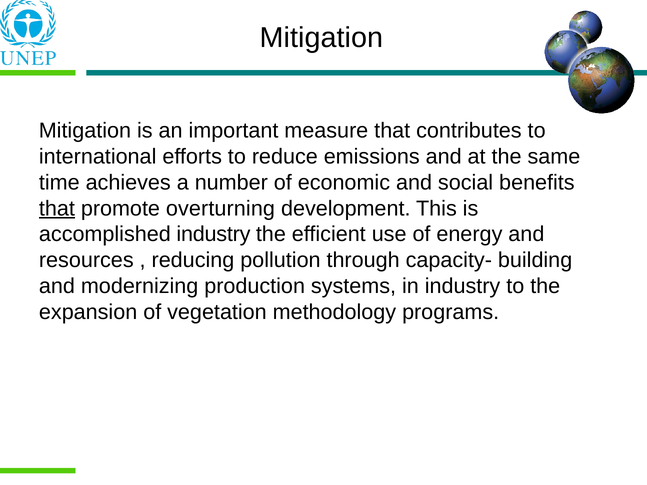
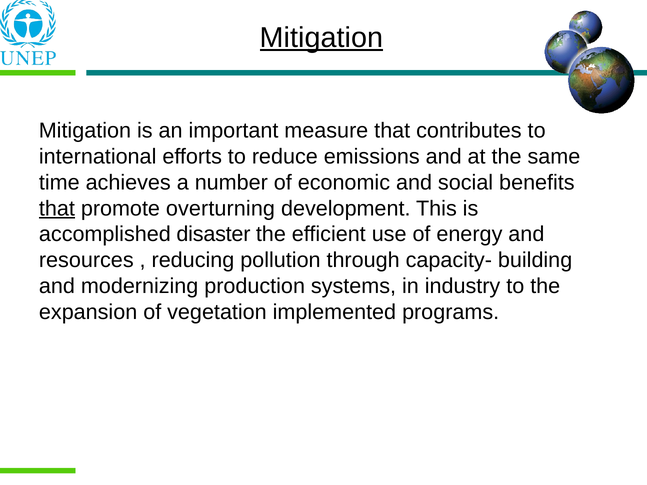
Mitigation at (321, 38) underline: none -> present
accomplished industry: industry -> disaster
methodology: methodology -> implemented
